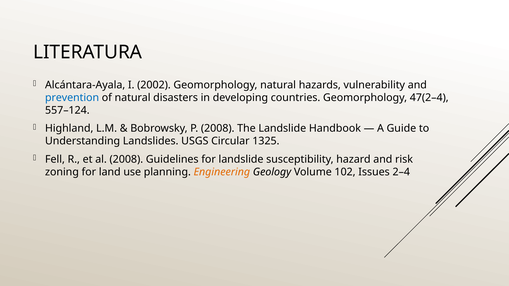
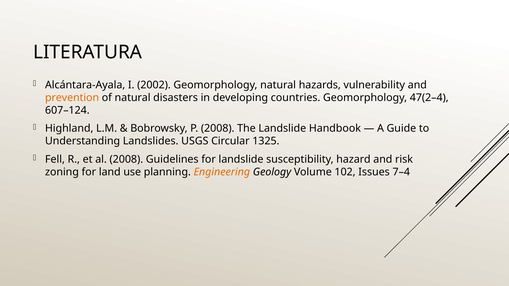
prevention colour: blue -> orange
557–124: 557–124 -> 607–124
2–4: 2–4 -> 7–4
